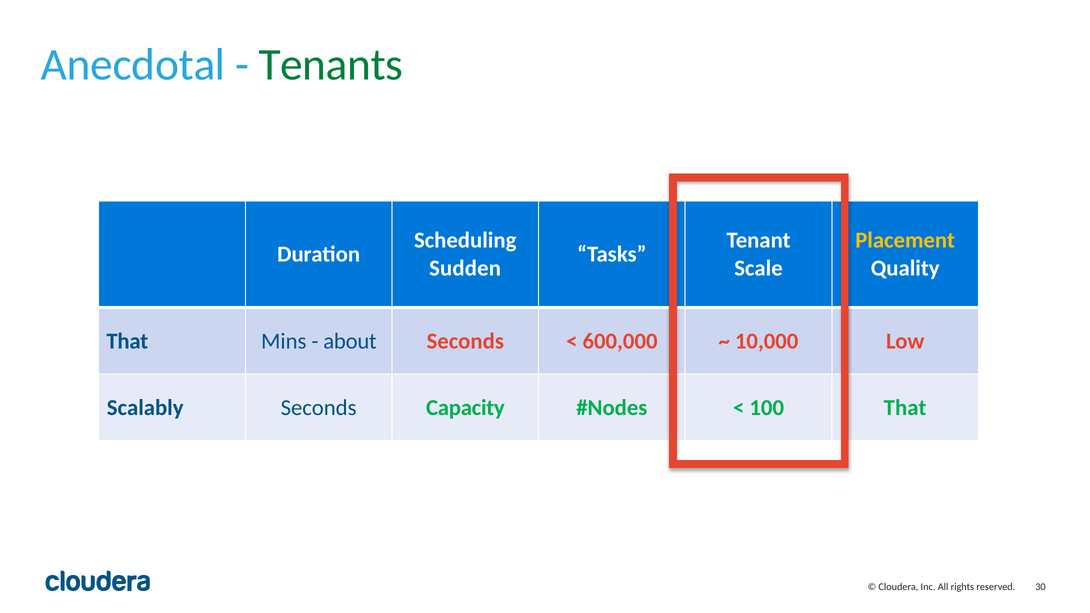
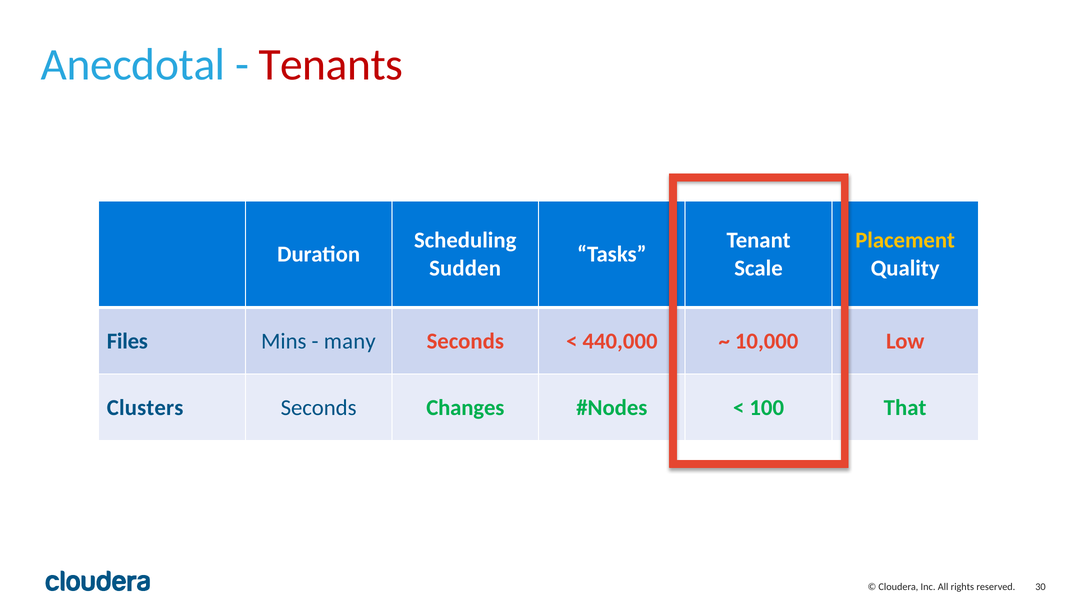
Tenants colour: green -> red
That at (127, 341): That -> Files
about: about -> many
600,000: 600,000 -> 440,000
Scalably: Scalably -> Clusters
Capacity: Capacity -> Changes
